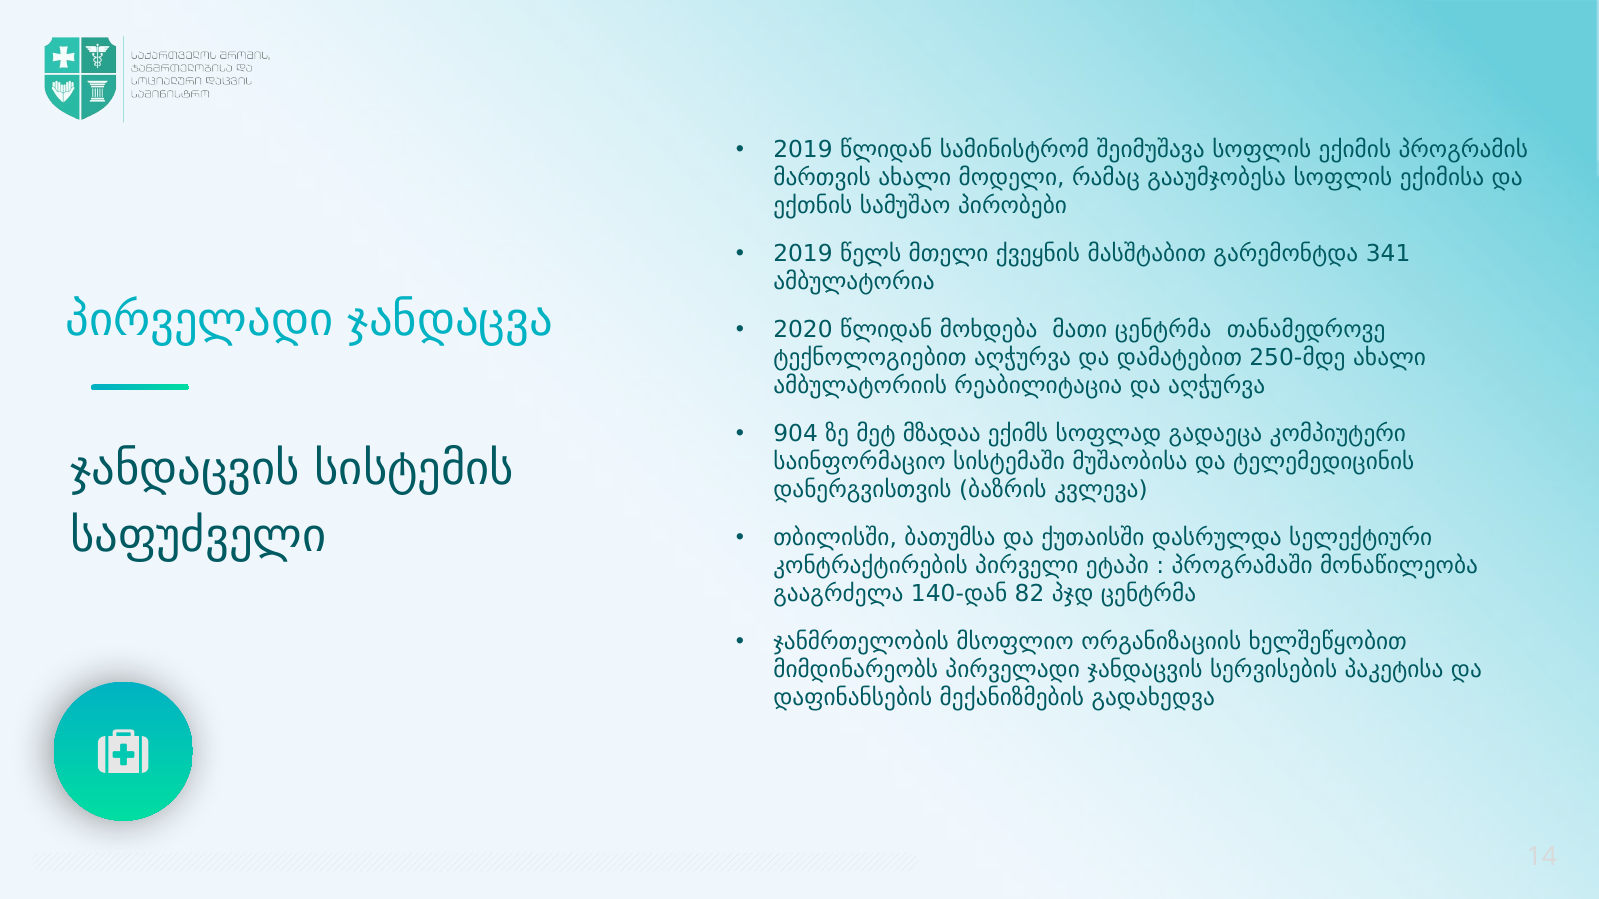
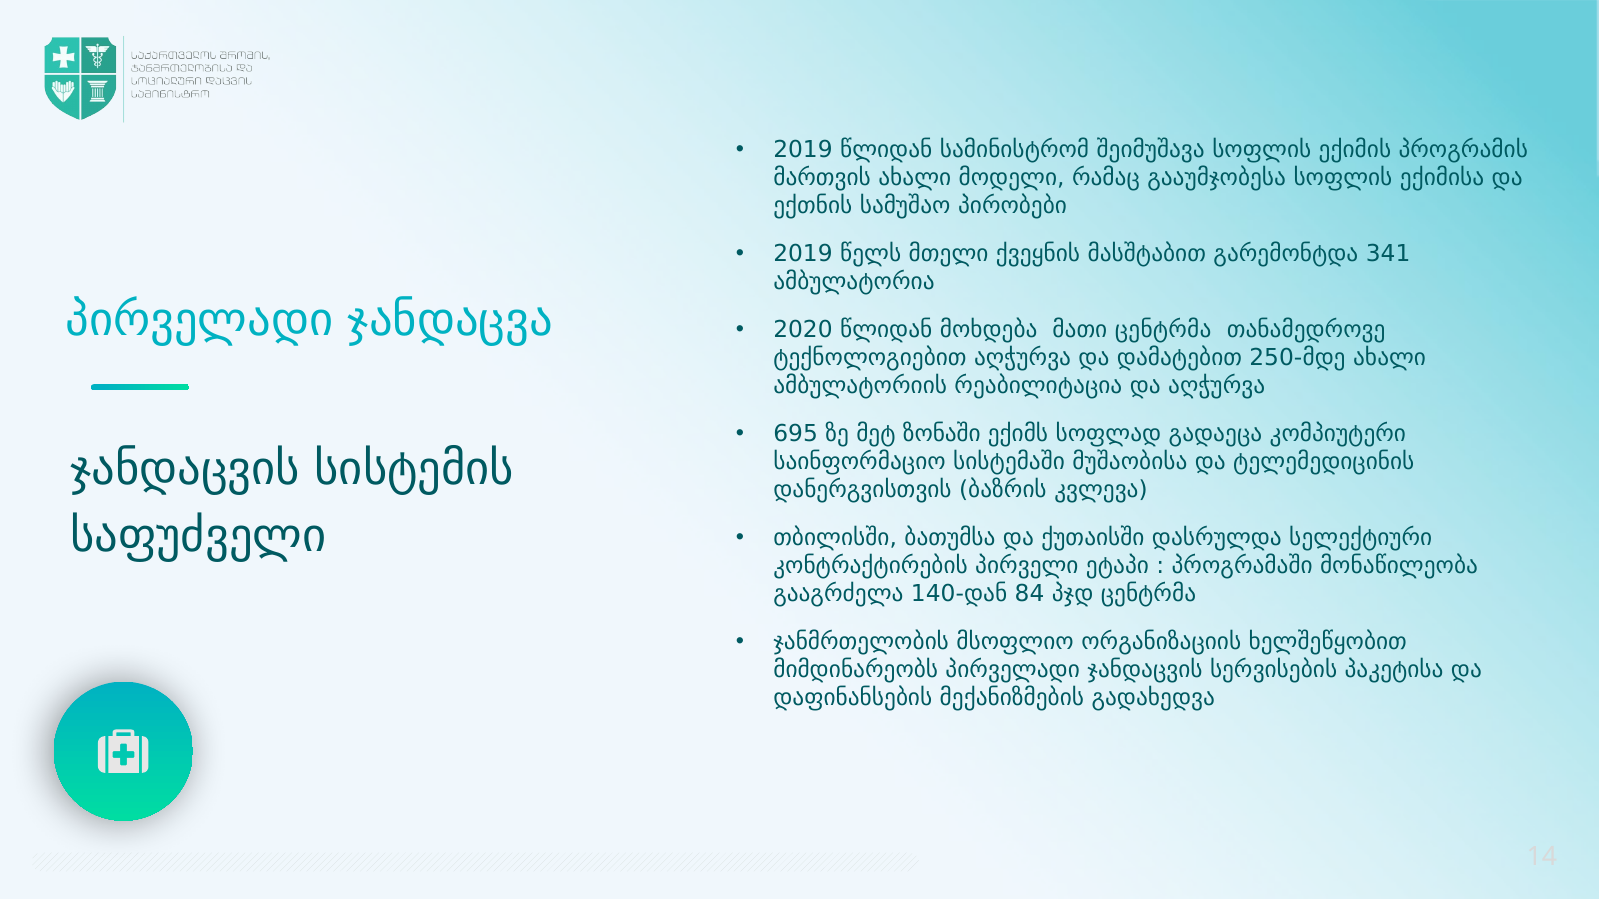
904: 904 -> 695
მზადაა: მზადაა -> ზონაში
82: 82 -> 84
